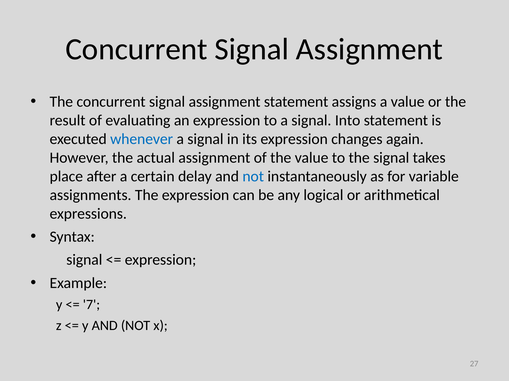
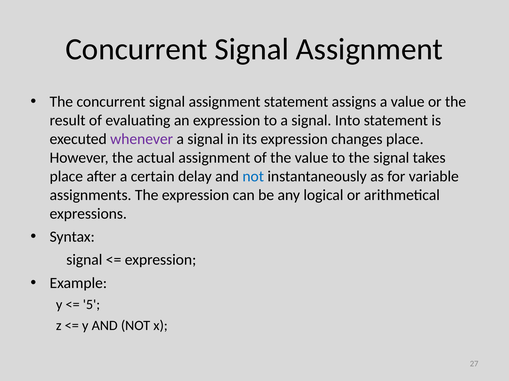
whenever colour: blue -> purple
changes again: again -> place
7: 7 -> 5
